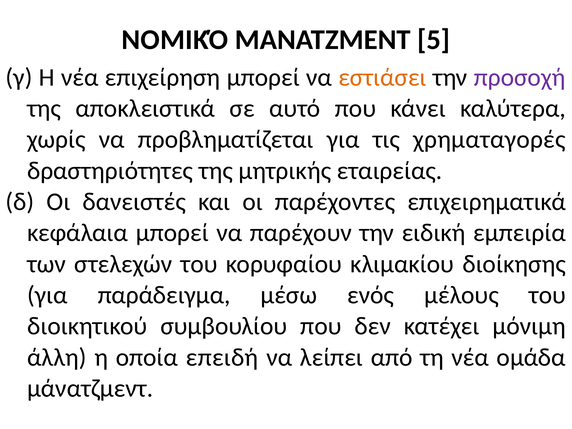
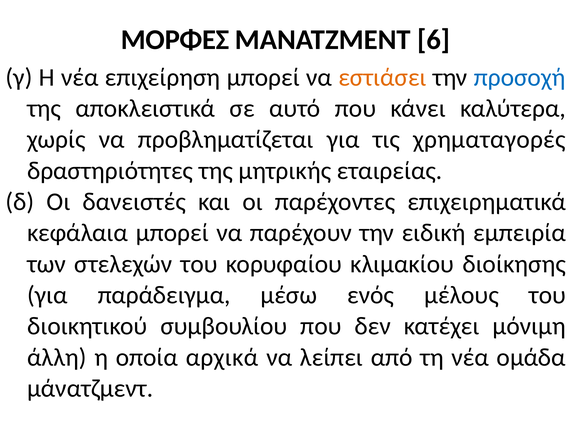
ΝΟΜΙΚΌ: ΝΟΜΙΚΌ -> ΜΟΡΦΕΣ
5: 5 -> 6
προσοχή colour: purple -> blue
επειδή: επειδή -> αρχικά
